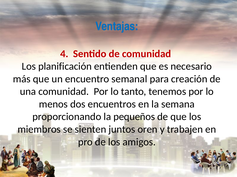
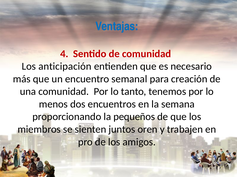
planificación: planificación -> anticipación
